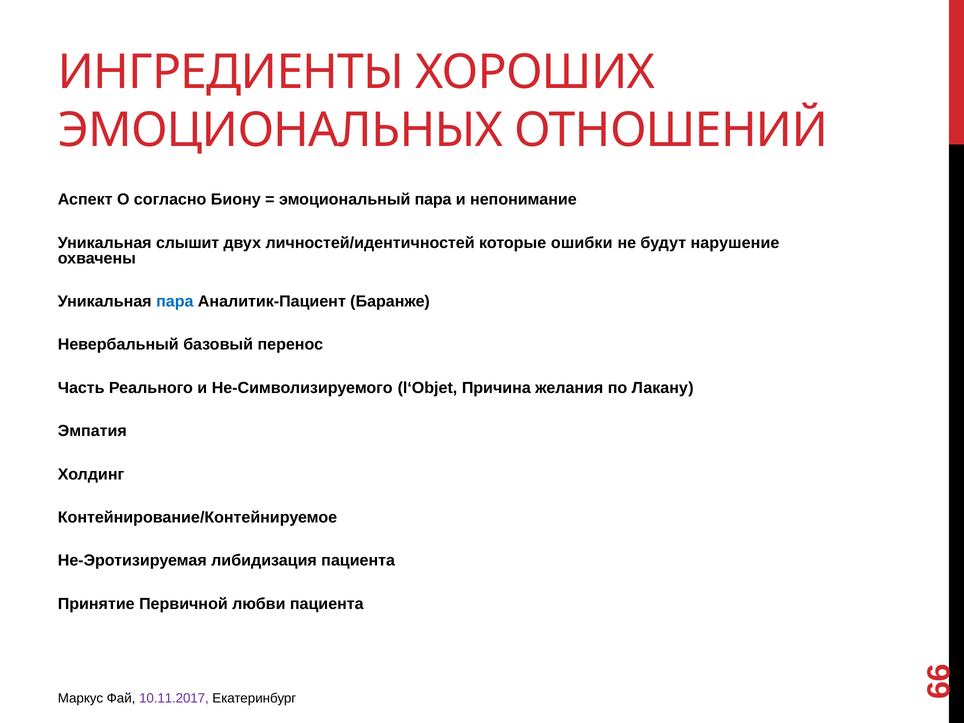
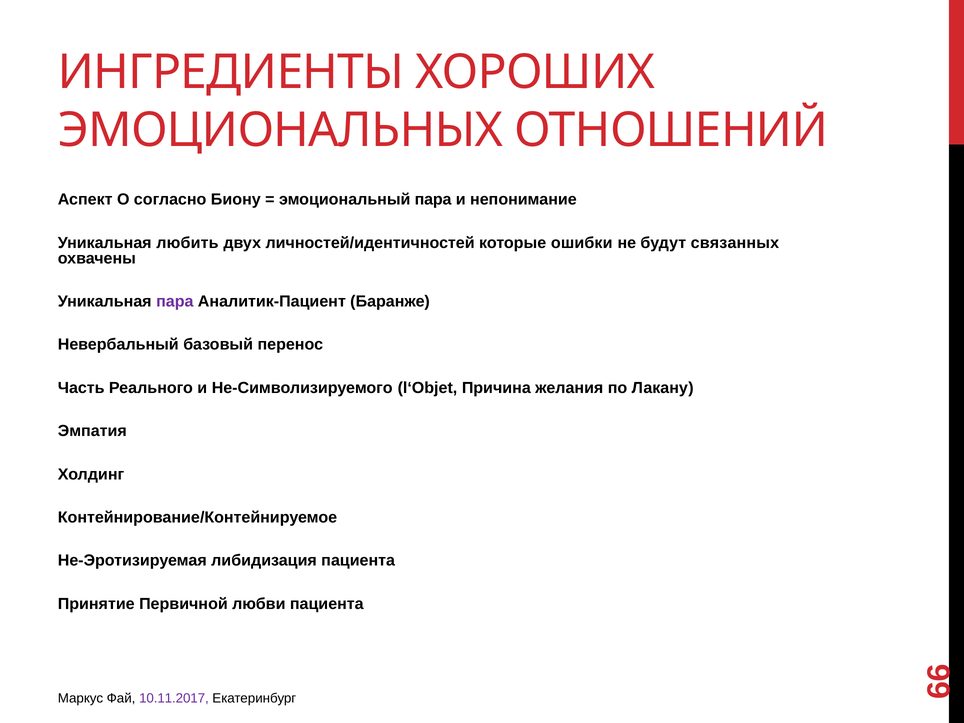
слышит: слышит -> любить
нарушение: нарушение -> связанных
пара at (175, 301) colour: blue -> purple
